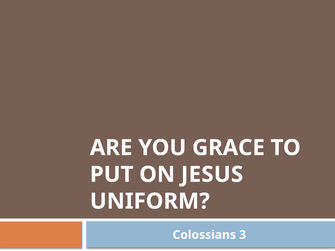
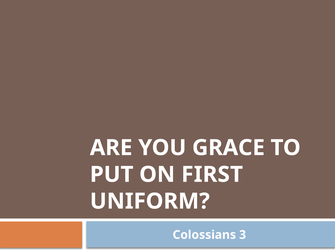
JESUS: JESUS -> FIRST
